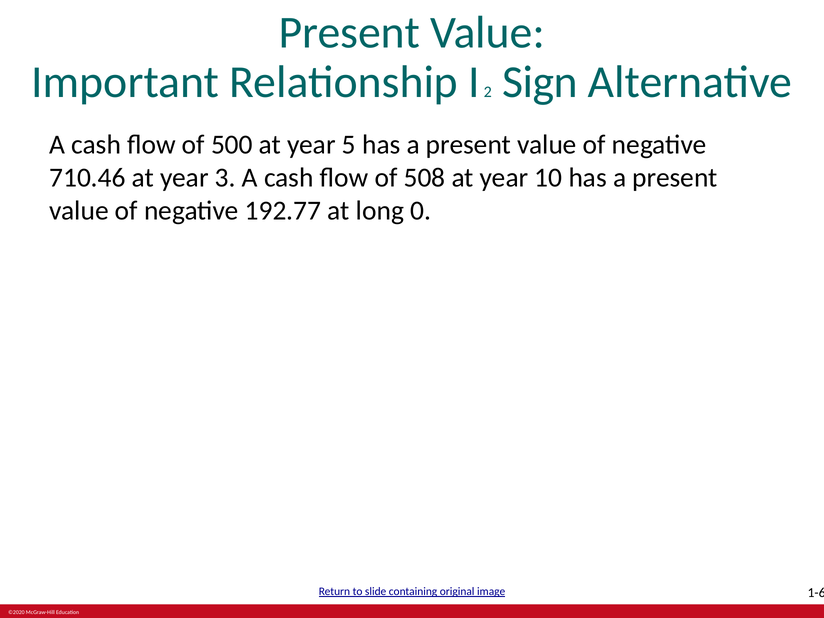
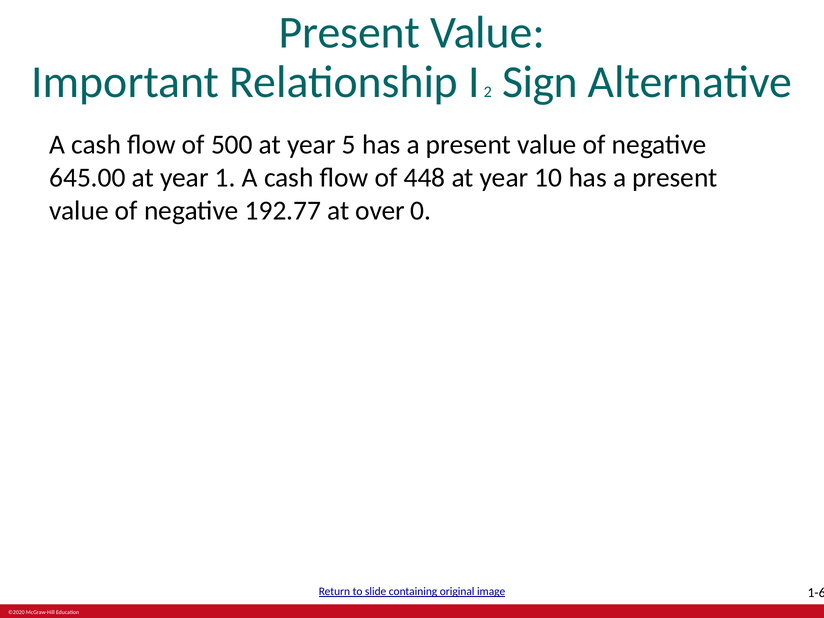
710.46: 710.46 -> 645.00
3: 3 -> 1
508: 508 -> 448
long: long -> over
